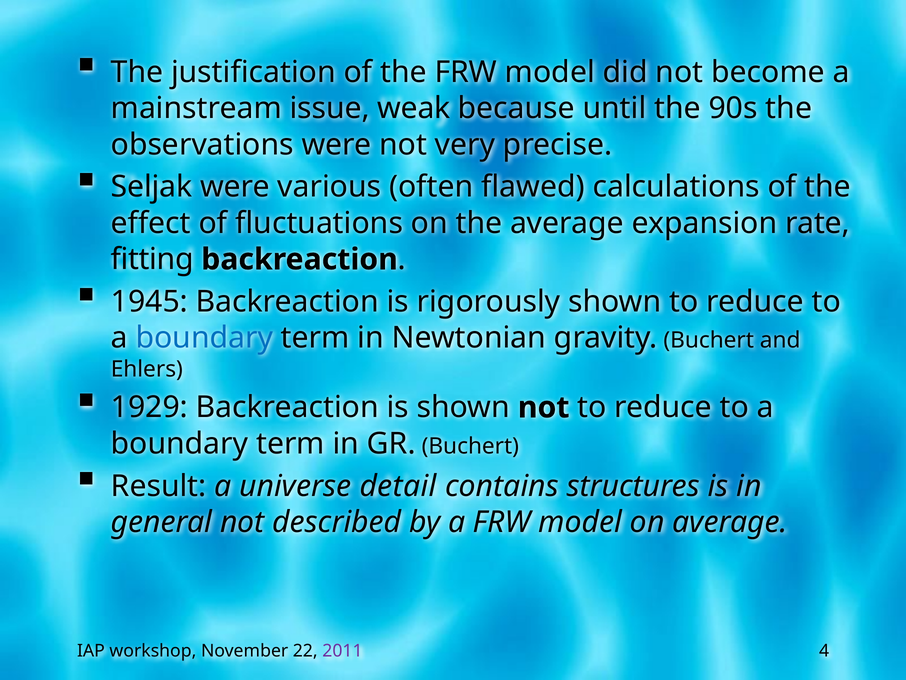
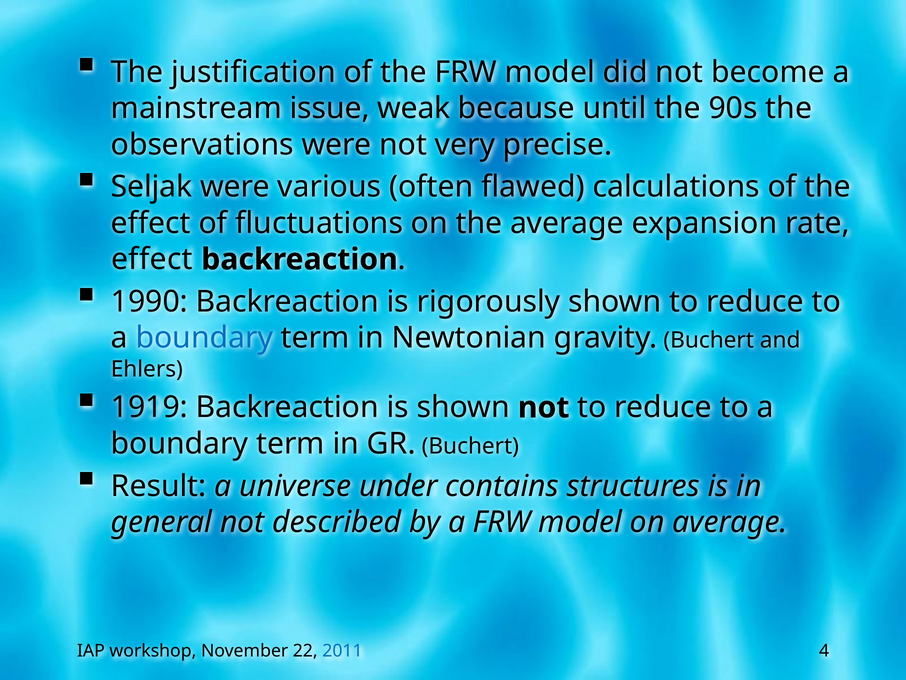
fitting at (152, 259): fitting -> effect
1945: 1945 -> 1990
1929: 1929 -> 1919
detail: detail -> under
2011 colour: purple -> blue
